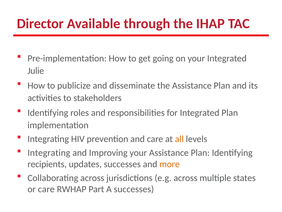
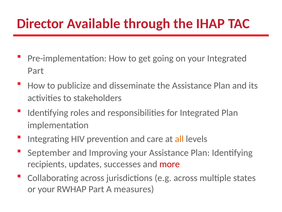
Julie at (36, 71): Julie -> Part
Integrating at (49, 152): Integrating -> September
more colour: orange -> red
or care: care -> your
A successes: successes -> measures
